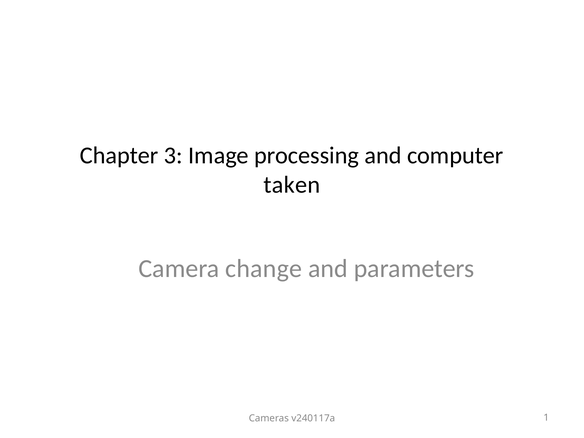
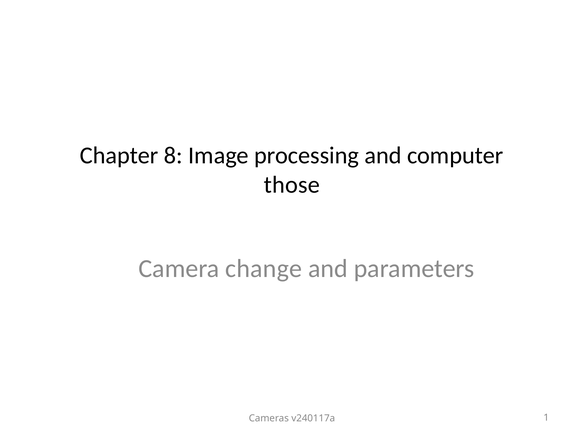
3: 3 -> 8
taken: taken -> those
